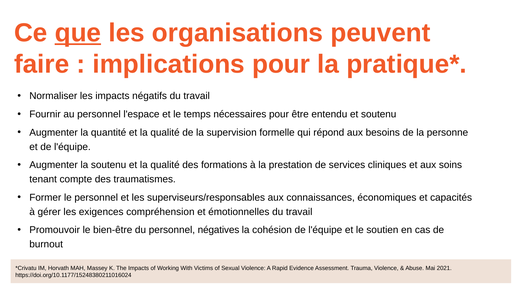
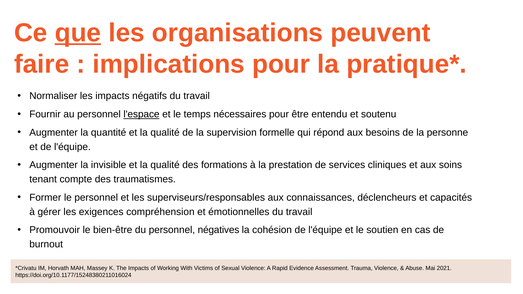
l'espace underline: none -> present
la soutenu: soutenu -> invisible
économiques: économiques -> déclencheurs
